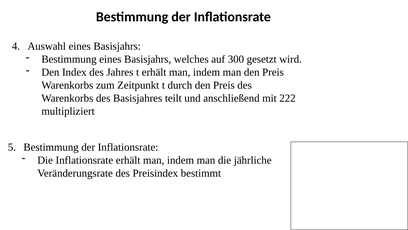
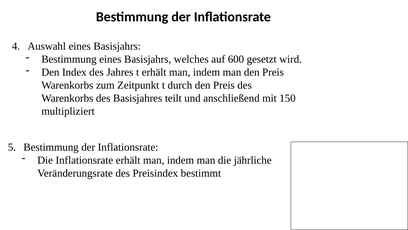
300: 300 -> 600
222: 222 -> 150
